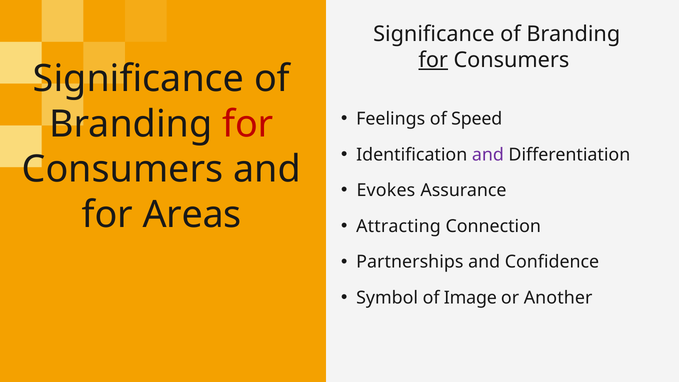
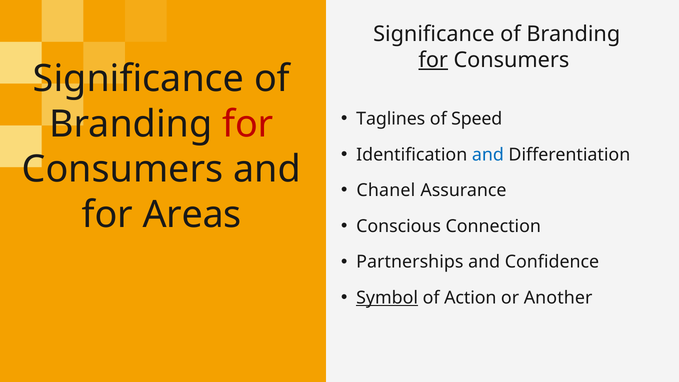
Feelings: Feelings -> Taglines
and at (488, 155) colour: purple -> blue
Evokes: Evokes -> Chanel
Attracting: Attracting -> Conscious
Symbol underline: none -> present
Image: Image -> Action
